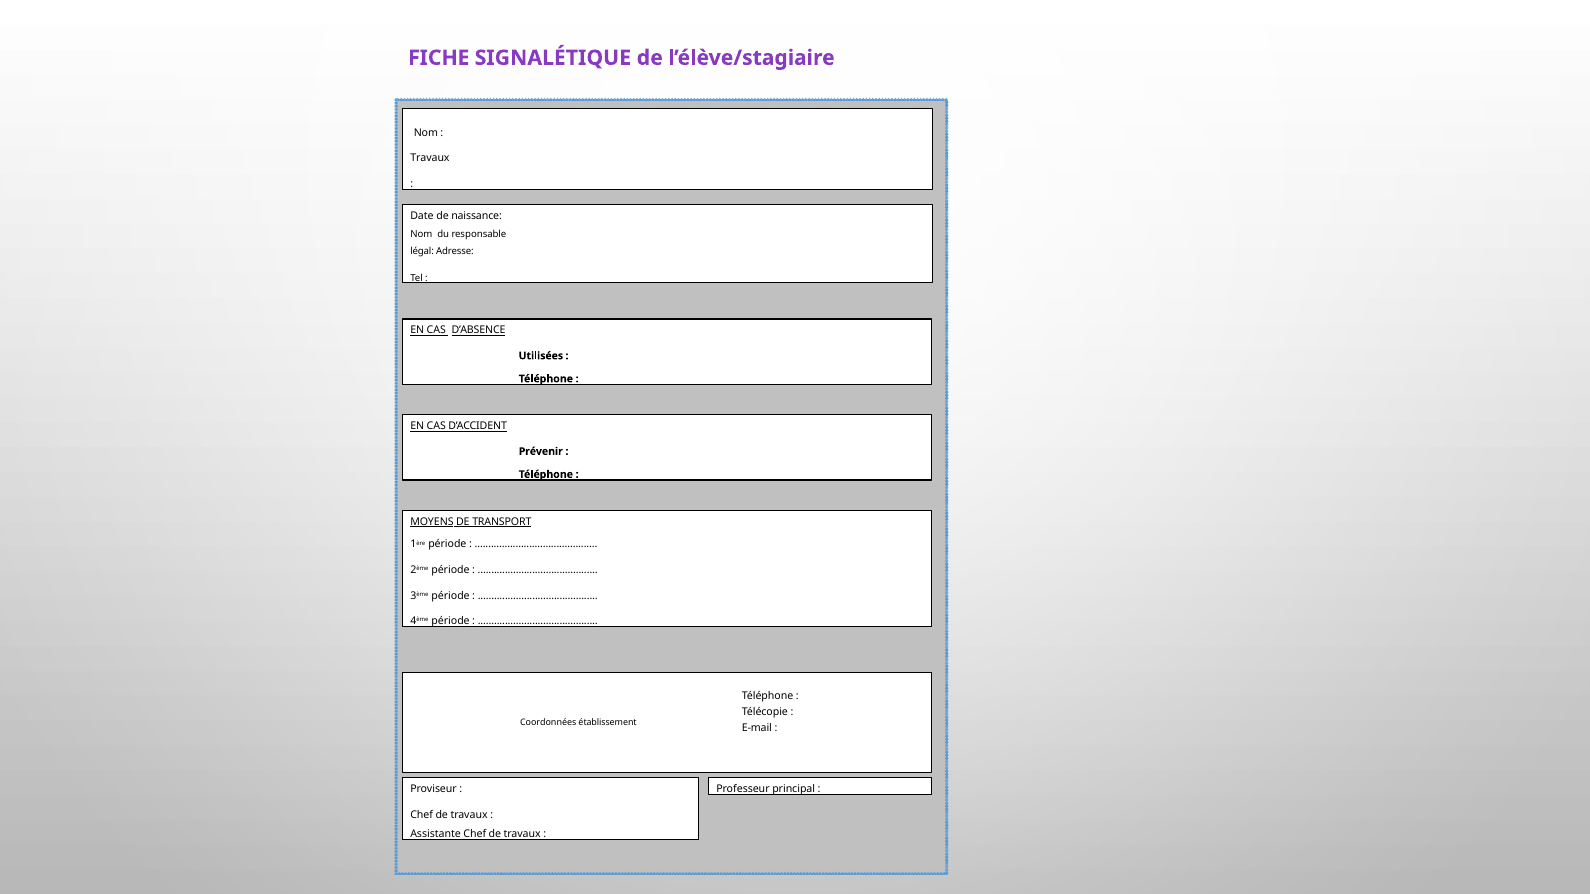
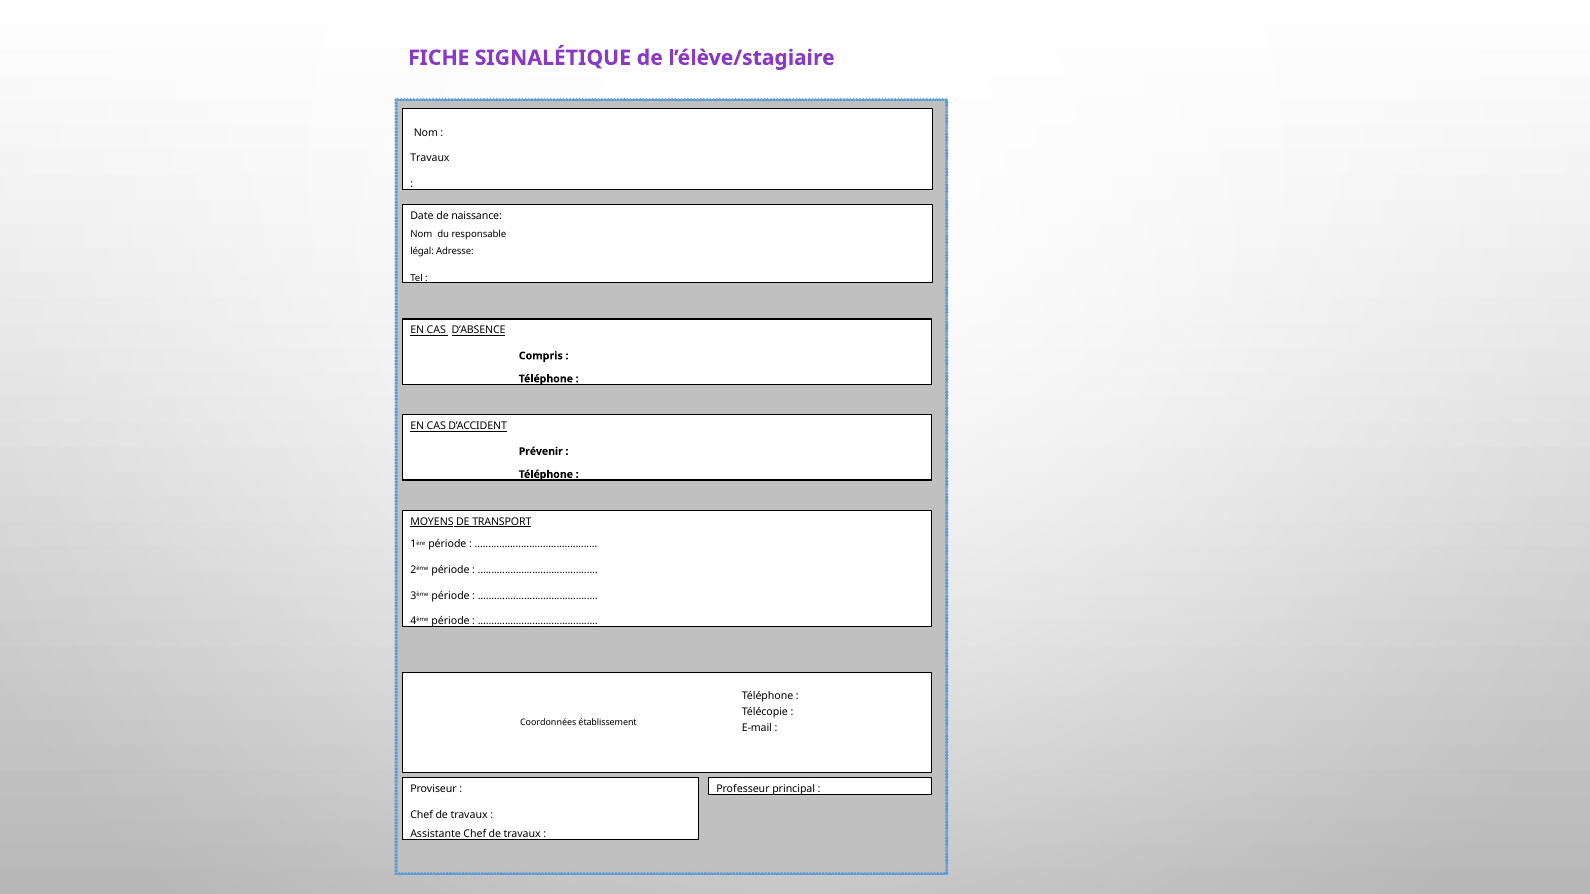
Utilisées: Utilisées -> Compris
